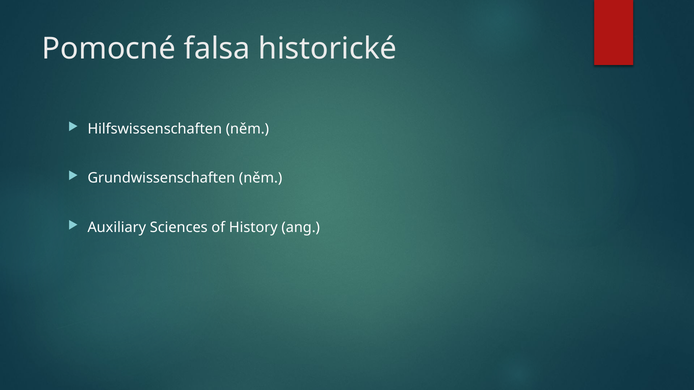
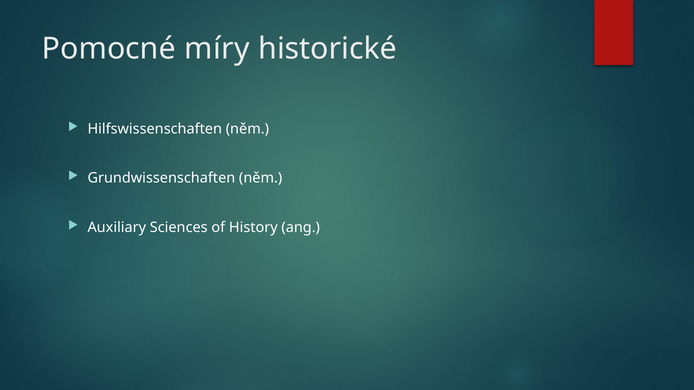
falsa: falsa -> míry
